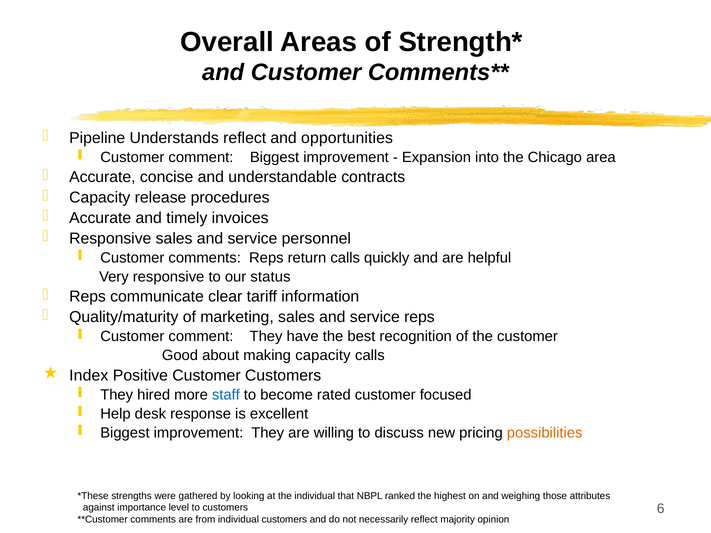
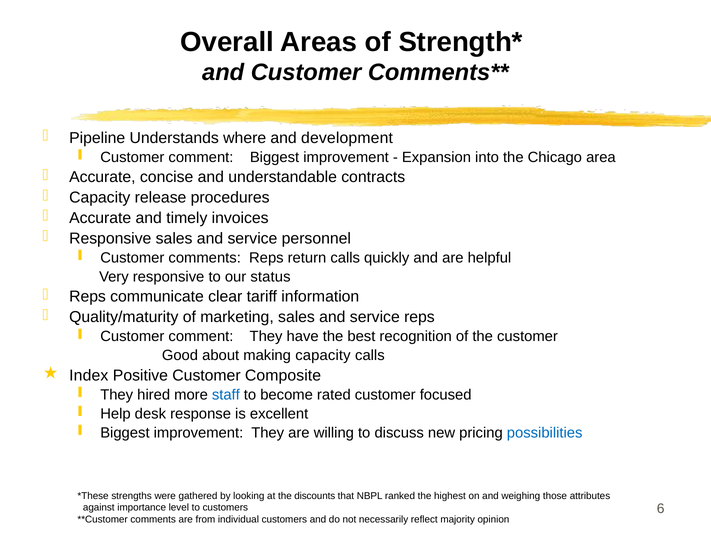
Understands reflect: reflect -> where
opportunities: opportunities -> development
Customer Customers: Customers -> Composite
possibilities colour: orange -> blue
the individual: individual -> discounts
